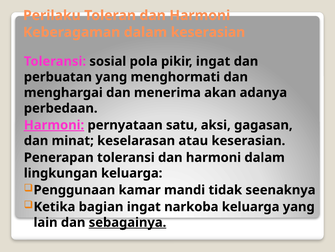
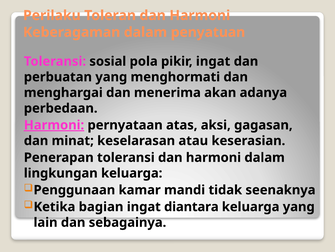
dalam keserasian: keserasian -> penyatuan
satu: satu -> atas
narkoba: narkoba -> diantara
sebagainya underline: present -> none
